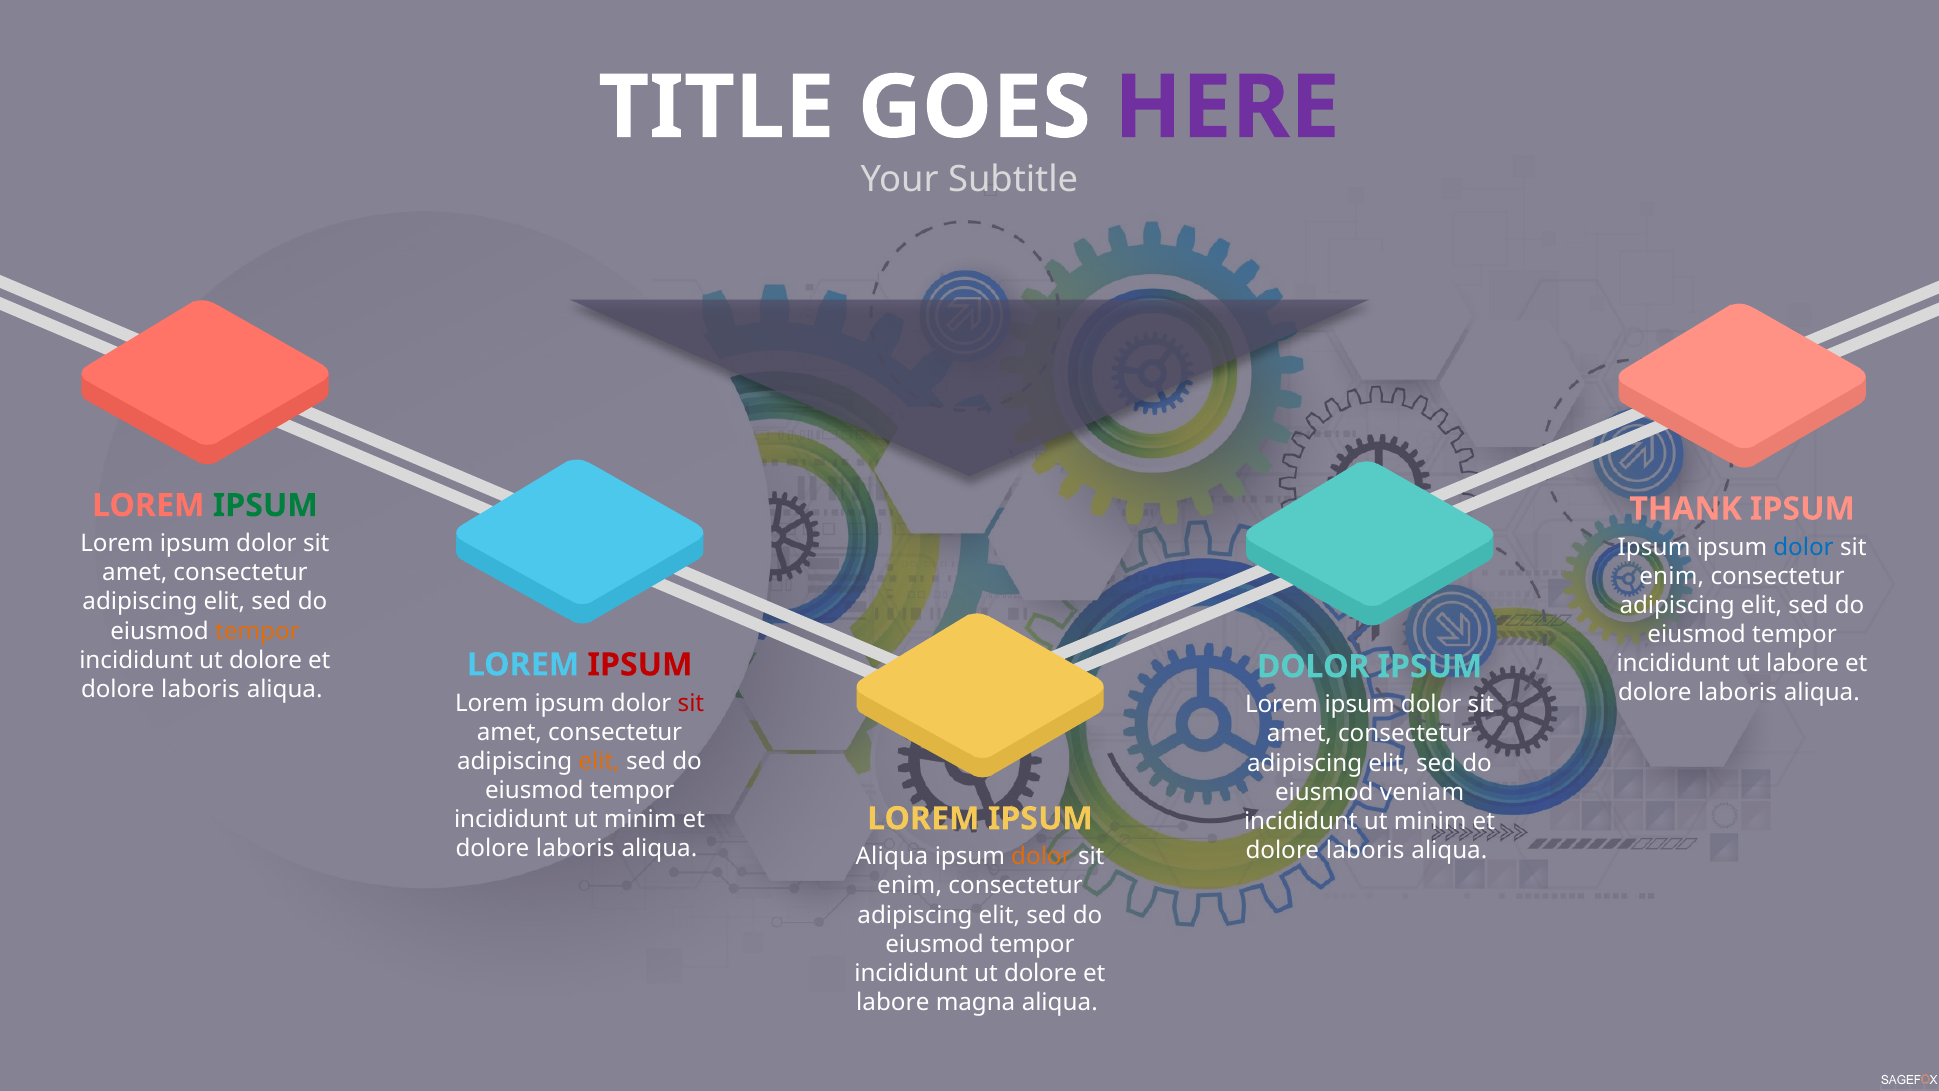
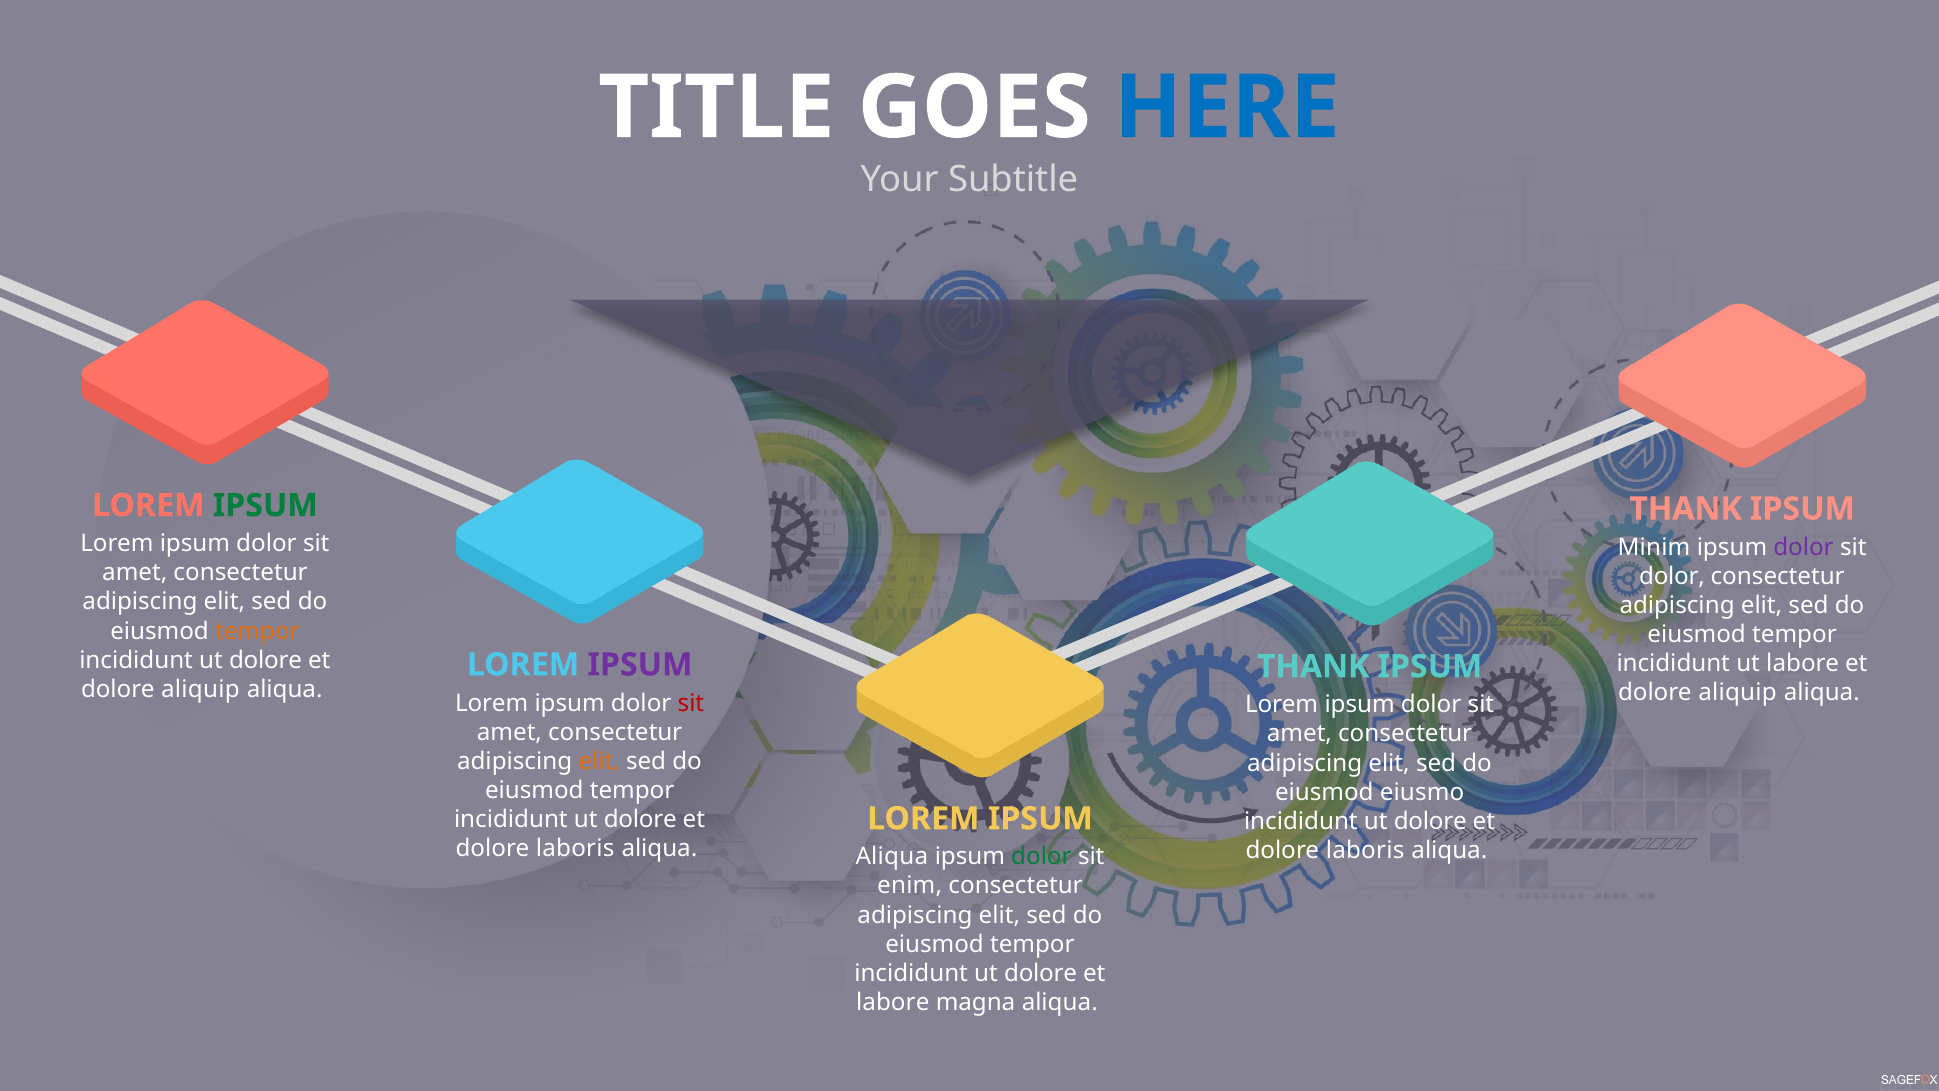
HERE colour: purple -> blue
Ipsum at (1654, 547): Ipsum -> Minim
dolor at (1804, 547) colour: blue -> purple
enim at (1672, 576): enim -> dolor
IPSUM at (640, 665) colour: red -> purple
DOLOR at (1313, 666): DOLOR -> THANK
laboris at (200, 689): laboris -> aliquip
laboris at (1738, 692): laboris -> aliquip
veniam: veniam -> eiusmo
minim at (640, 819): minim -> dolore
minim at (1430, 821): minim -> dolore
dolor at (1041, 857) colour: orange -> green
